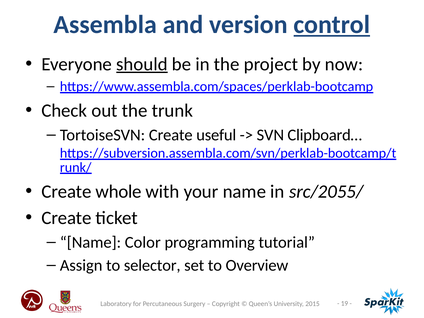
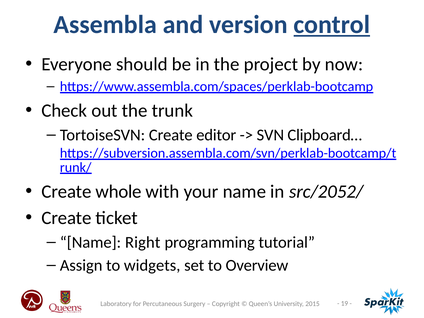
should underline: present -> none
useful: useful -> editor
src/2055/: src/2055/ -> src/2052/
Color: Color -> Right
selector: selector -> widgets
